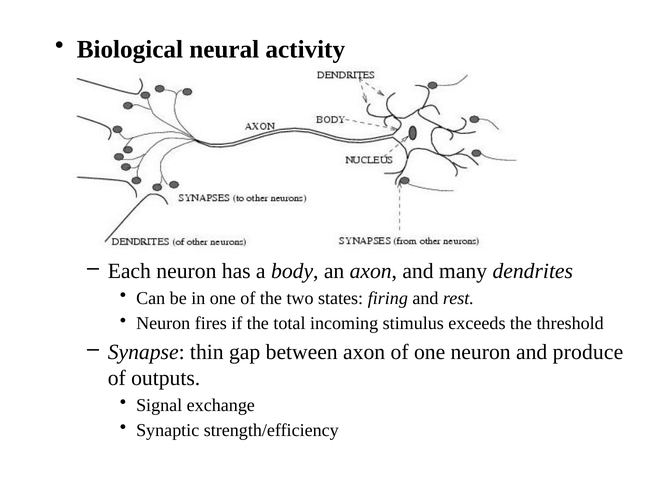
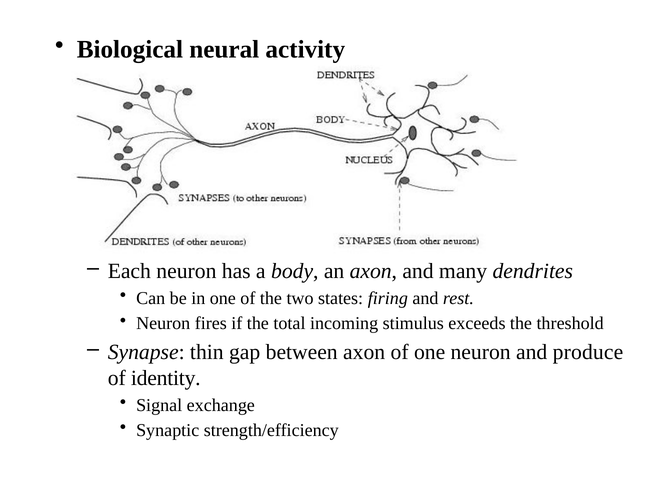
outputs: outputs -> identity
